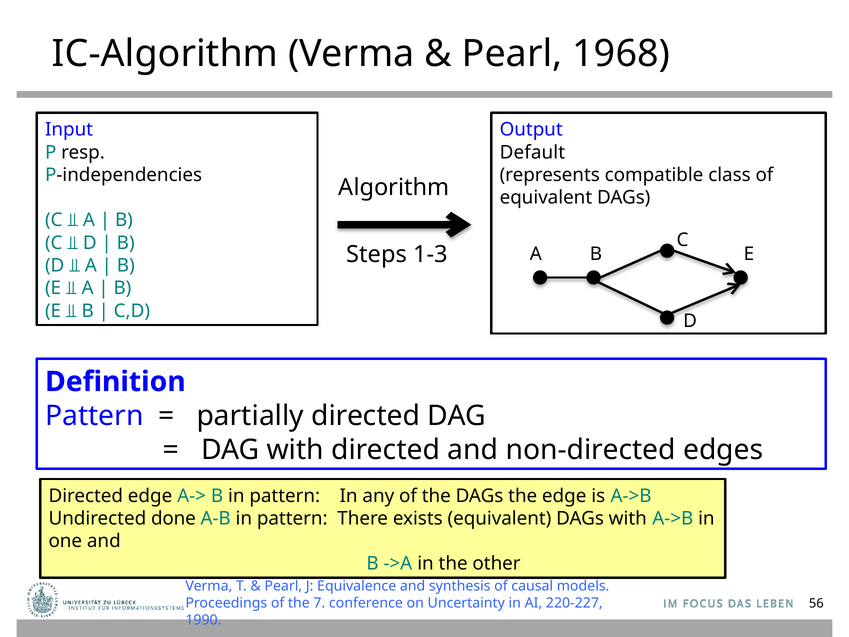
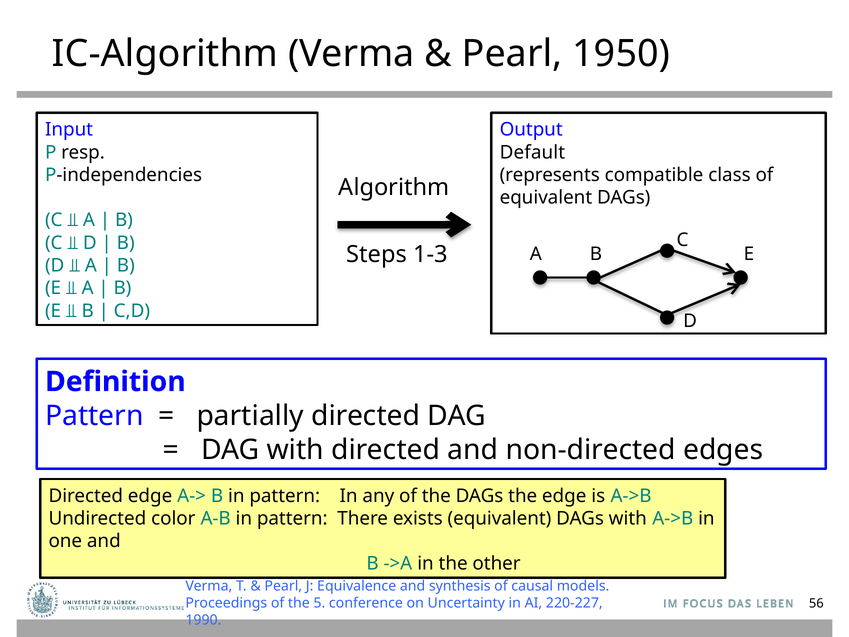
1968: 1968 -> 1950
done: done -> color
7: 7 -> 5
